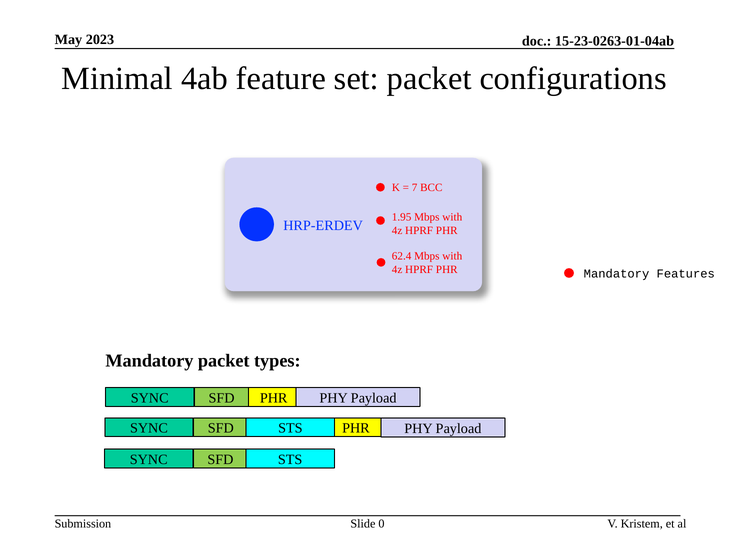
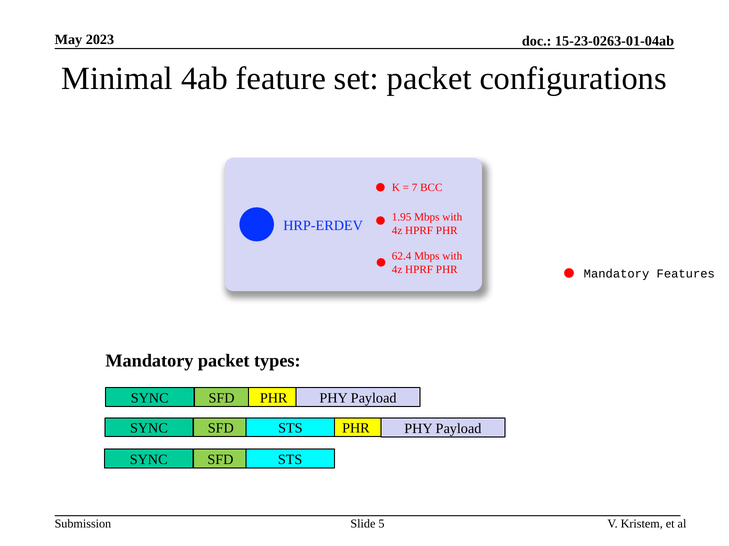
0: 0 -> 5
